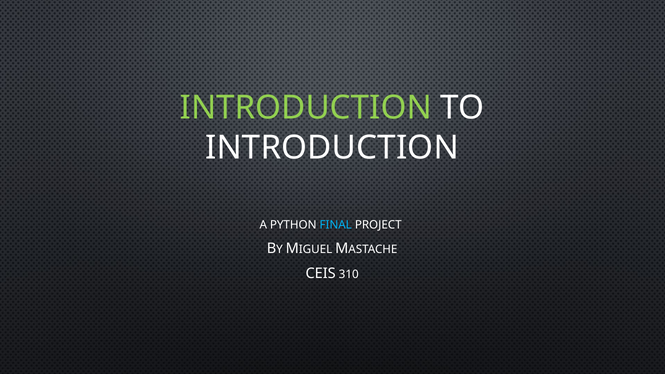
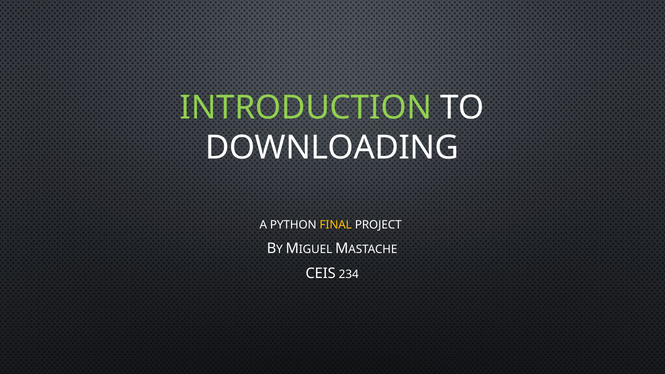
INTRODUCTION at (332, 148): INTRODUCTION -> DOWNLOADING
FINAL colour: light blue -> yellow
310: 310 -> 234
